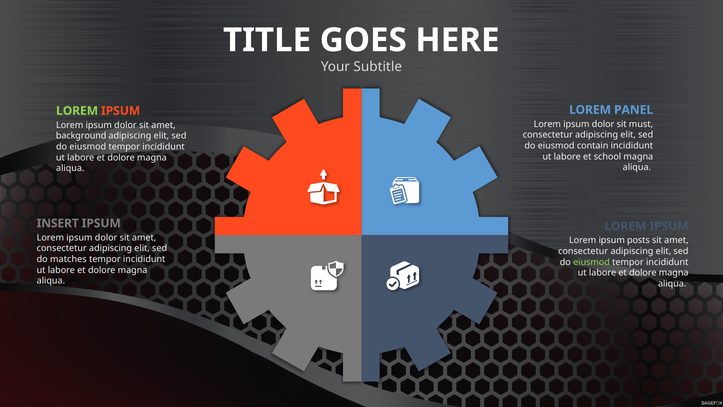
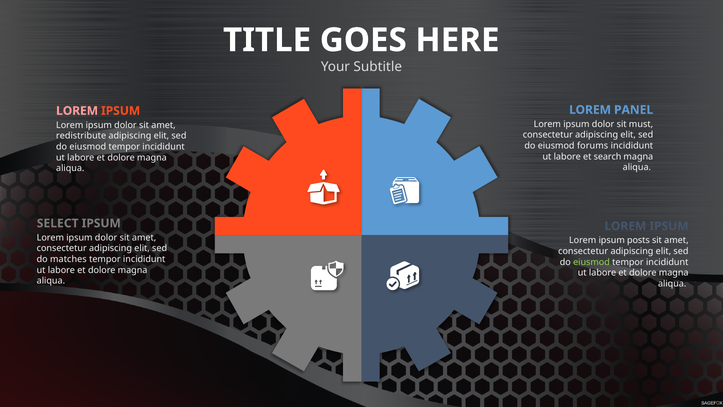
LOREM at (77, 111) colour: light green -> pink
background: background -> redistribute
contain: contain -> forums
school: school -> search
INSERT: INSERT -> SELECT
